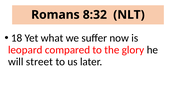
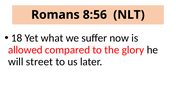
8:32: 8:32 -> 8:56
leopard: leopard -> allowed
